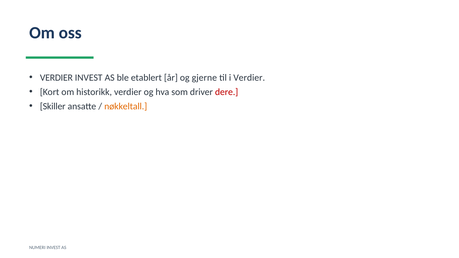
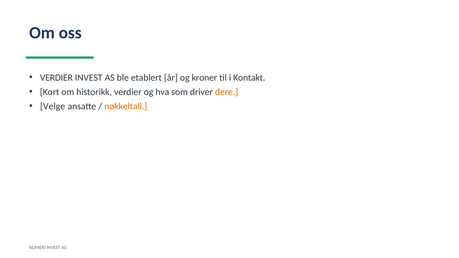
gjerne: gjerne -> kroner
i Verdier: Verdier -> Kontakt
dere colour: red -> orange
Skiller: Skiller -> Velge
